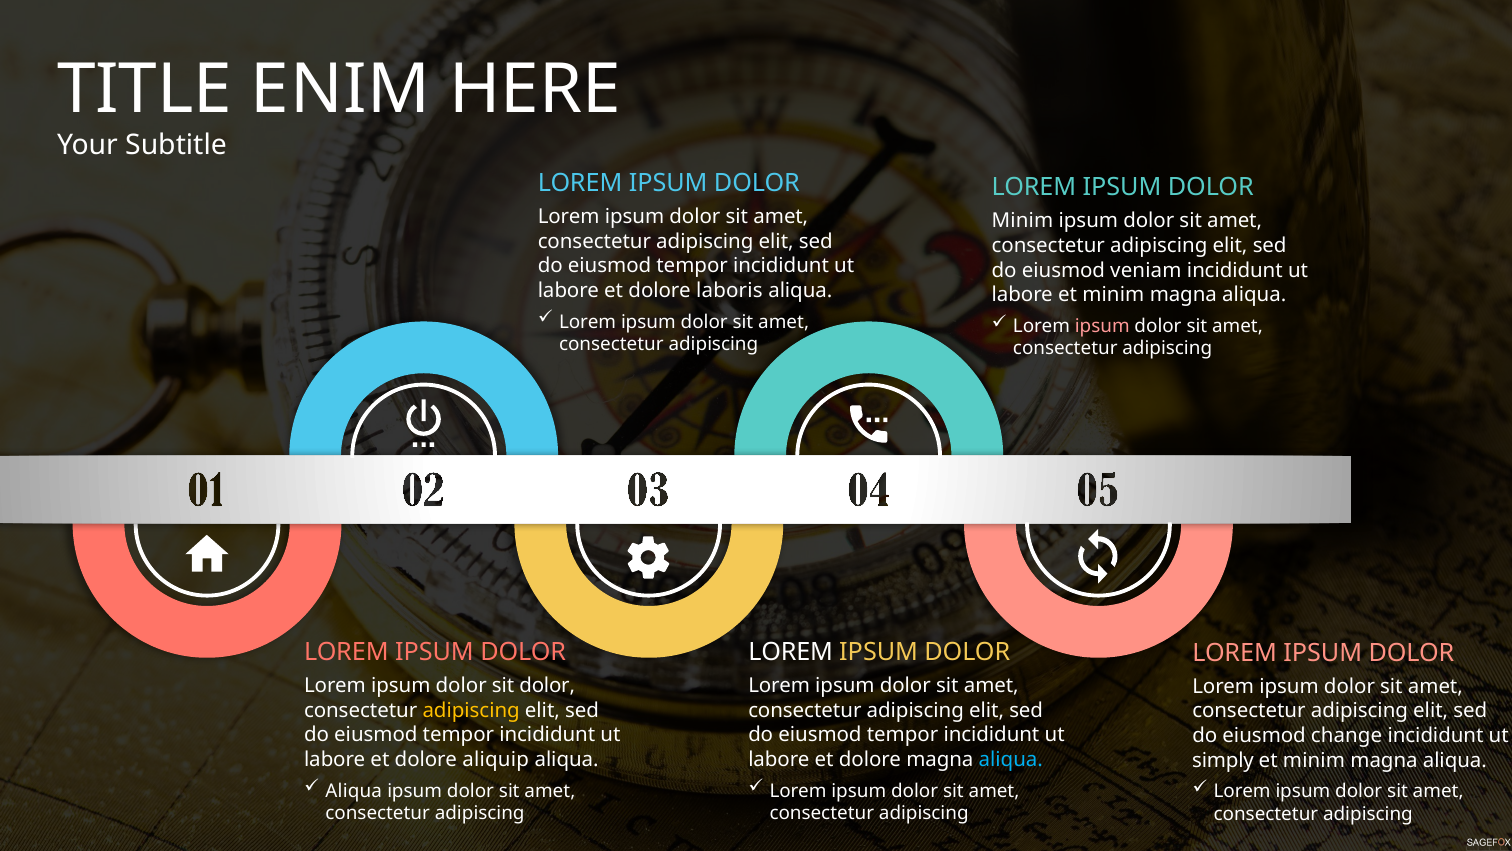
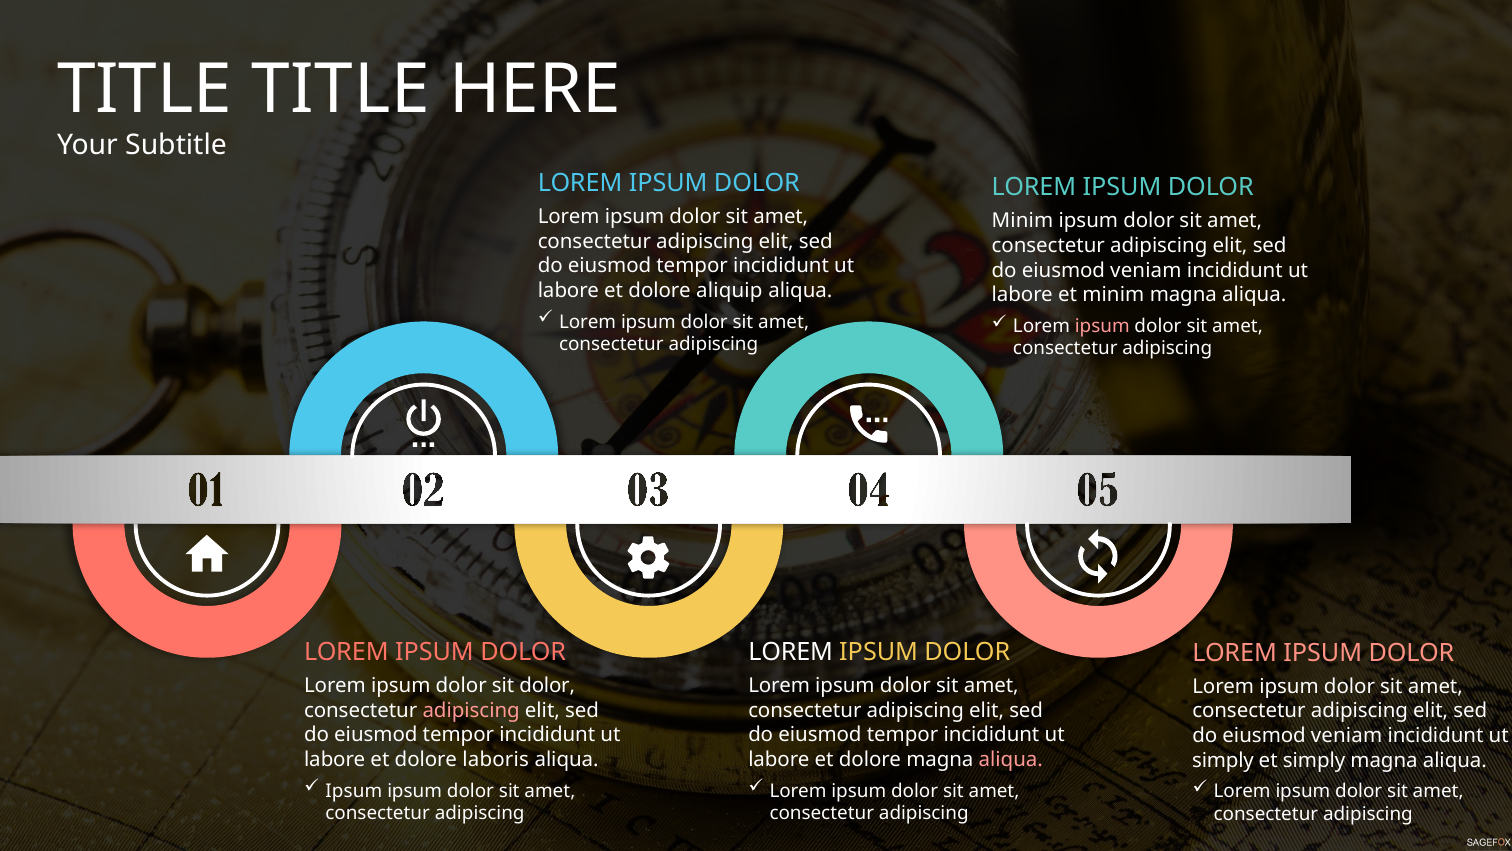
TITLE ENIM: ENIM -> TITLE
laboris: laboris -> aliquip
adipiscing at (471, 710) colour: yellow -> pink
change at (1347, 735): change -> veniam
aliquip: aliquip -> laboris
aliqua at (1011, 759) colour: light blue -> pink
minim at (1314, 760): minim -> simply
Aliqua at (354, 790): Aliqua -> Ipsum
